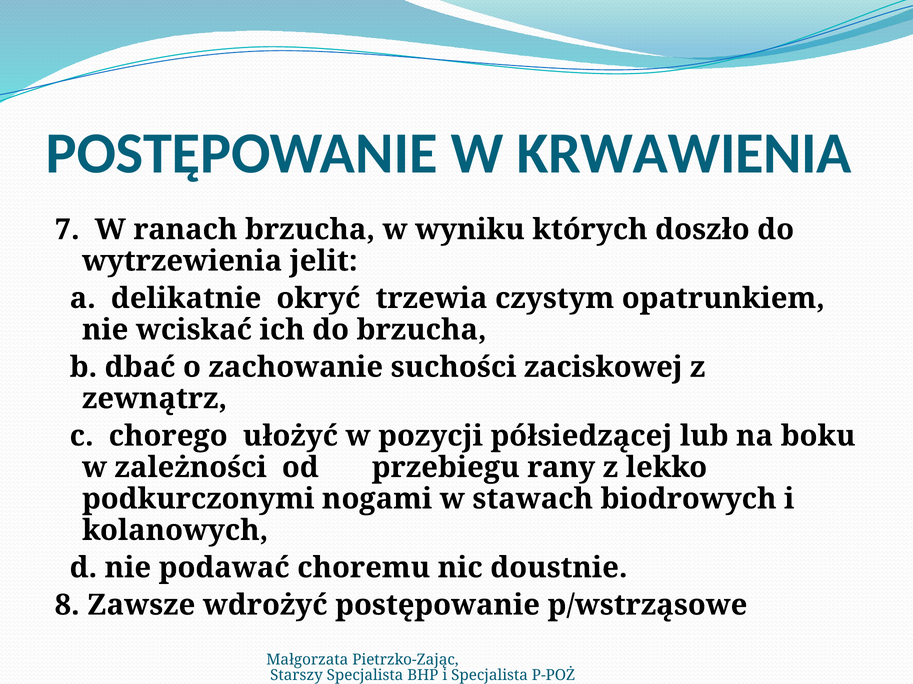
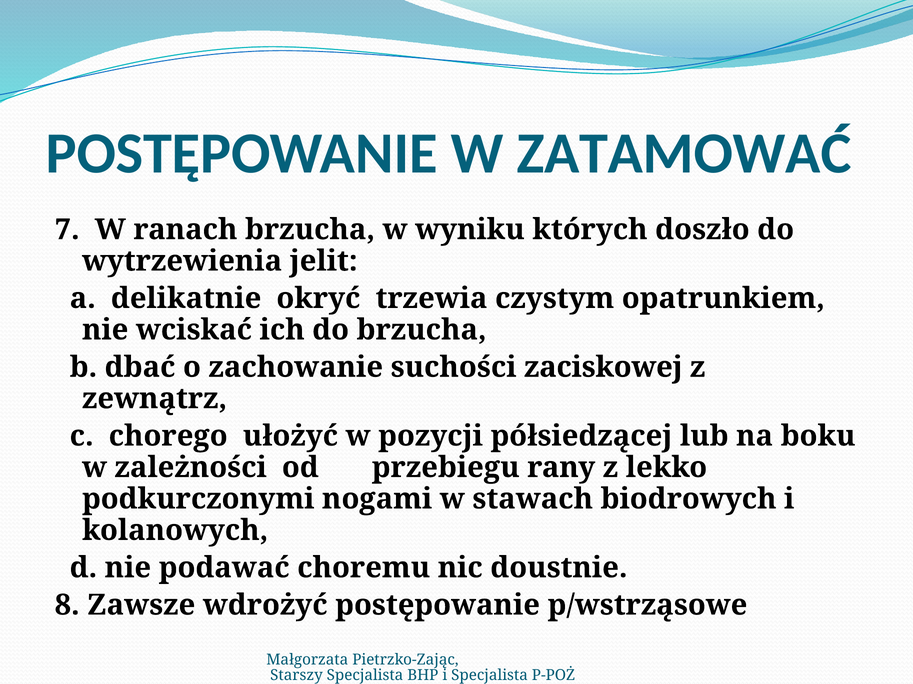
KRWAWIENIA: KRWAWIENIA -> ZATAMOWAĆ
